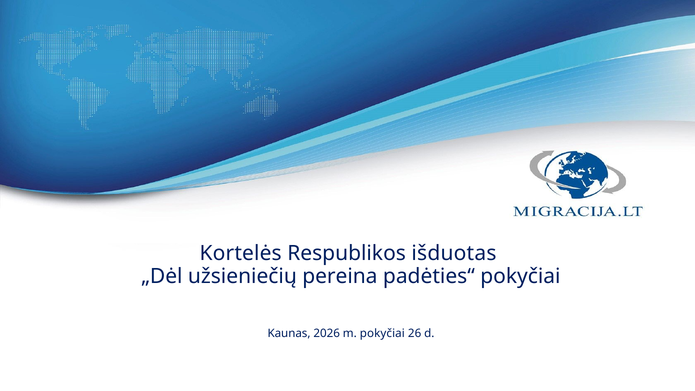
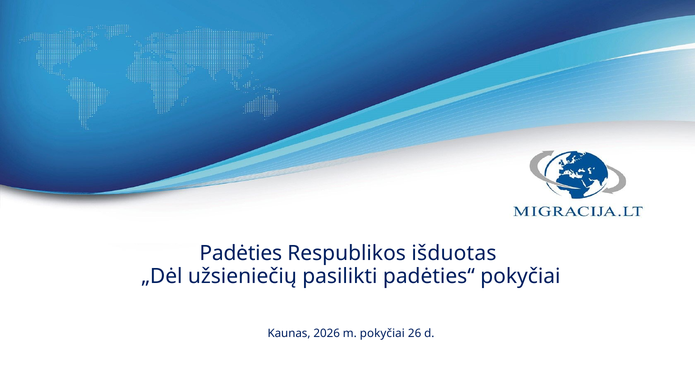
Kortelės: Kortelės -> Padėties
pereina: pereina -> pasilikti
